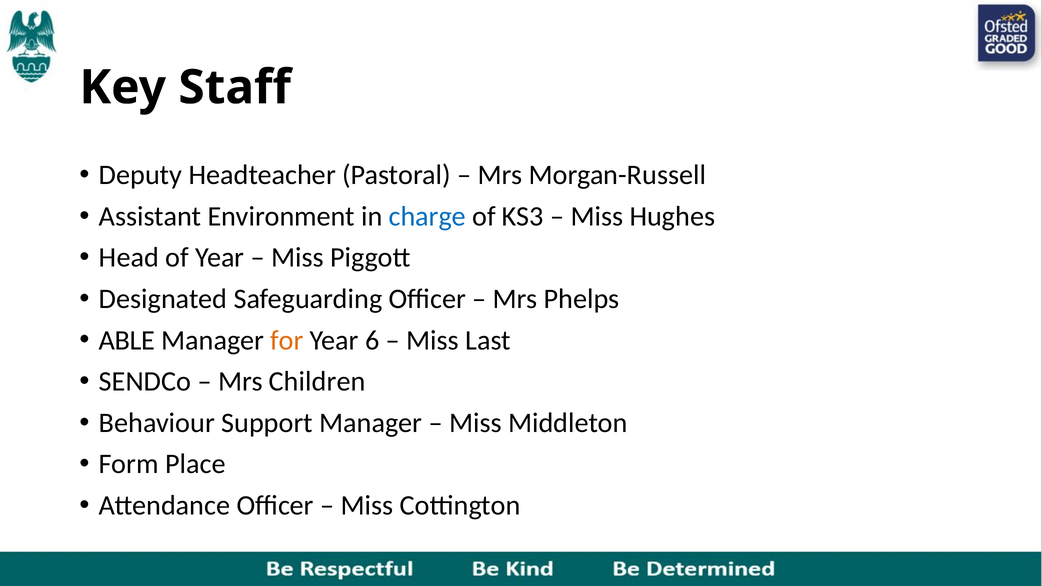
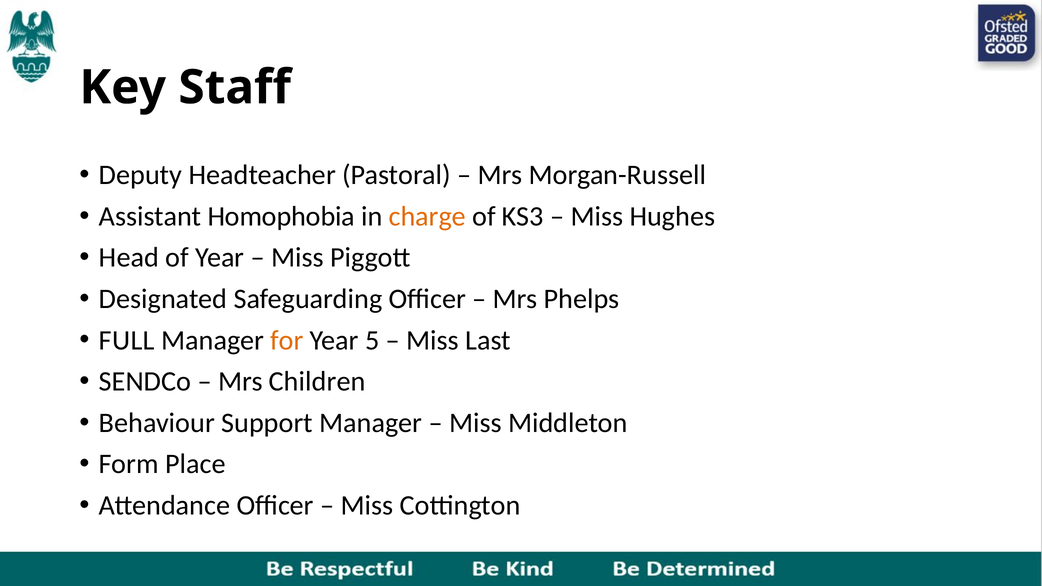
Environment: Environment -> Homophobia
charge colour: blue -> orange
ABLE: ABLE -> FULL
6: 6 -> 5
